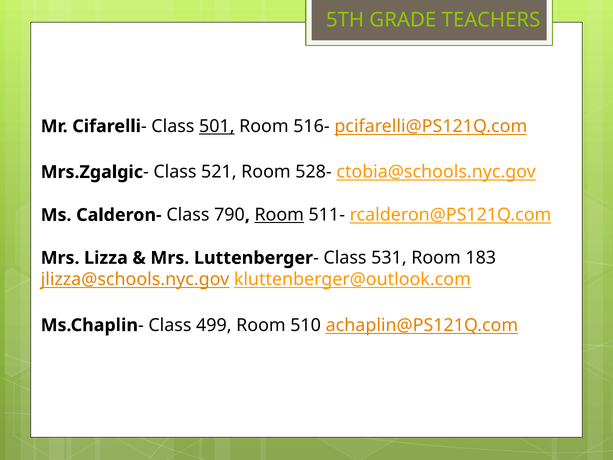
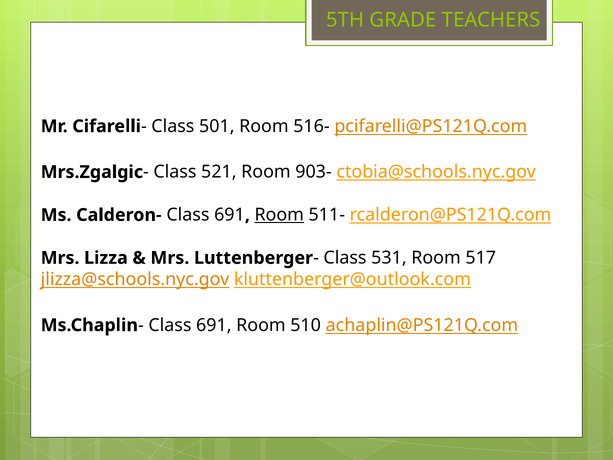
501 underline: present -> none
528-: 528- -> 903-
Calderon- Class 790: 790 -> 691
183: 183 -> 517
499 at (214, 325): 499 -> 691
